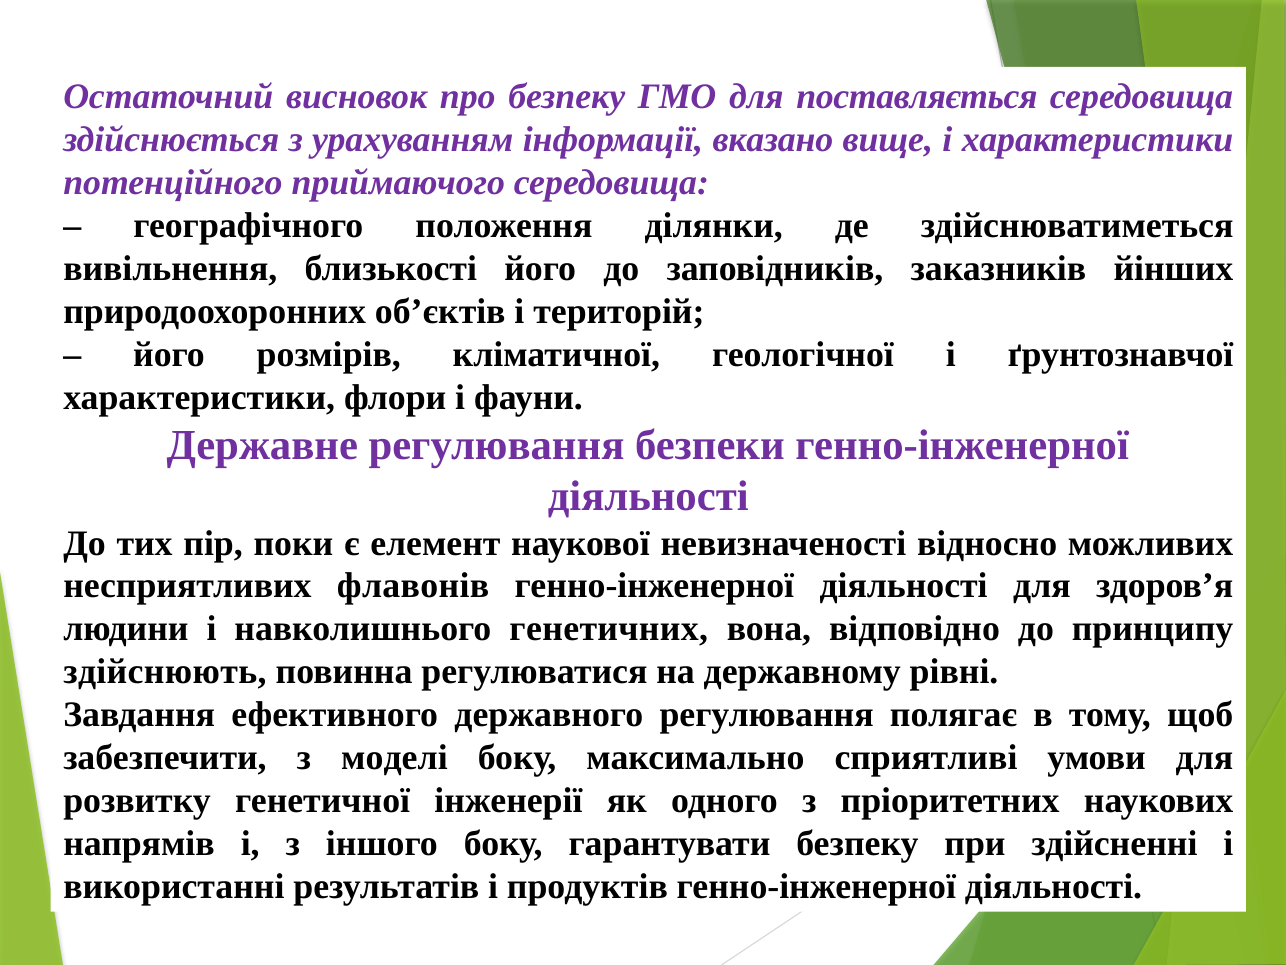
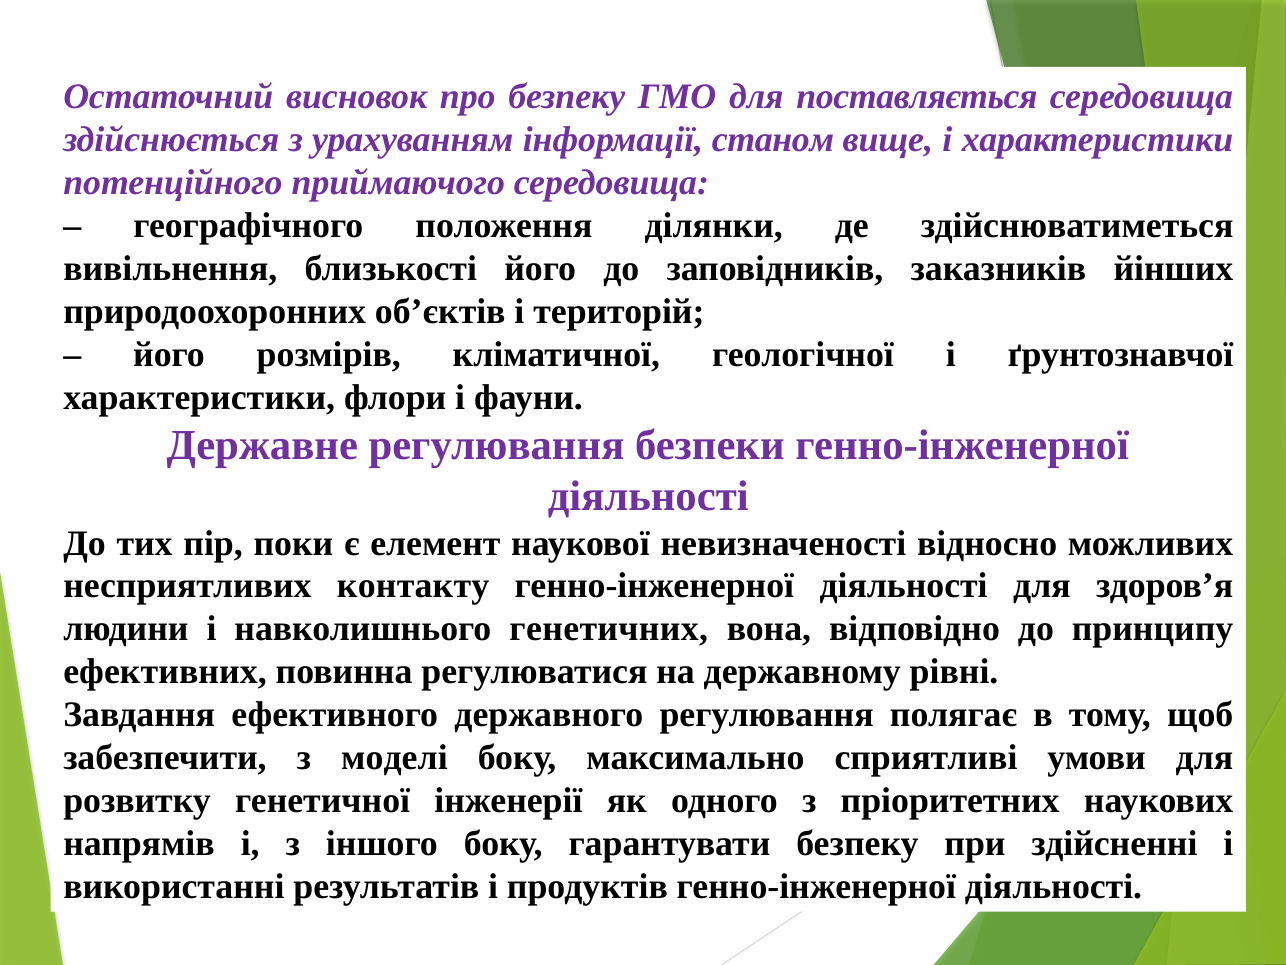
вказано: вказано -> станом
флавонів: флавонів -> контакту
здійснюють: здійснюють -> ефективних
